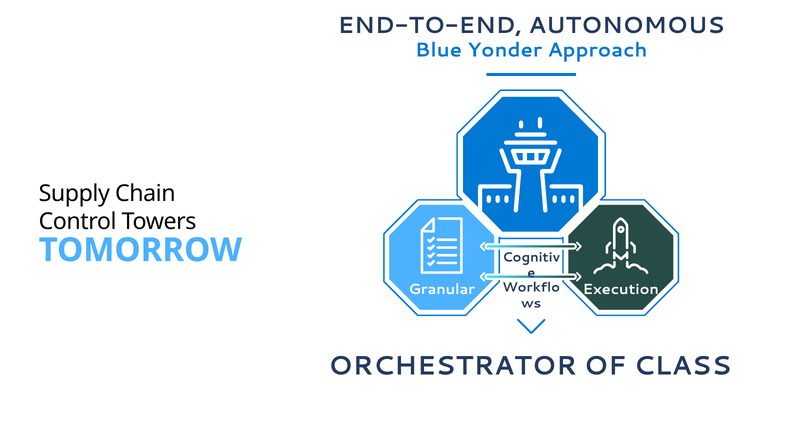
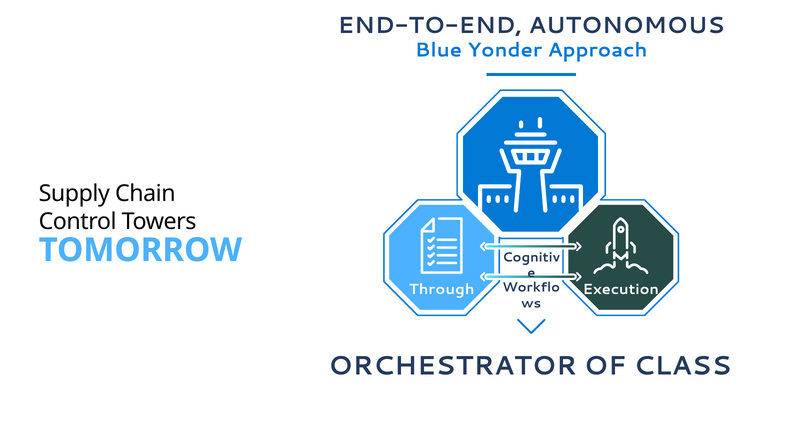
Granular: Granular -> Through
